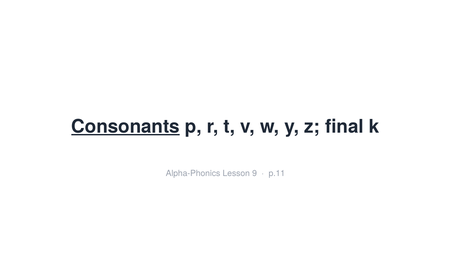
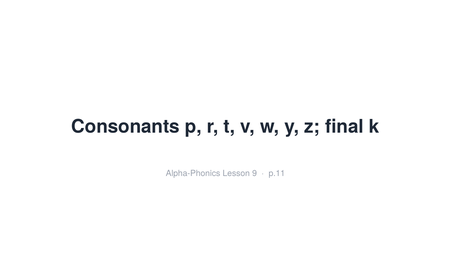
Consonants underline: present -> none
